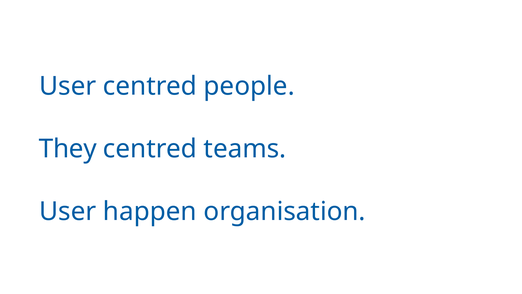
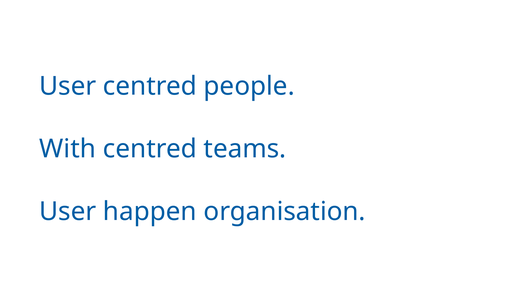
They: They -> With
